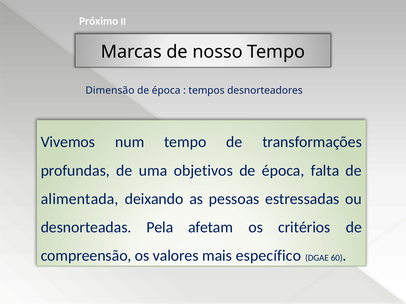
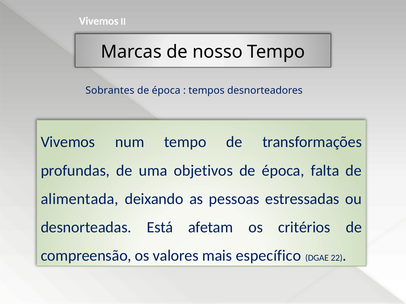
Próximo at (99, 21): Próximo -> Vivemos
Dimensão: Dimensão -> Sobrantes
Pela: Pela -> Está
60: 60 -> 22
